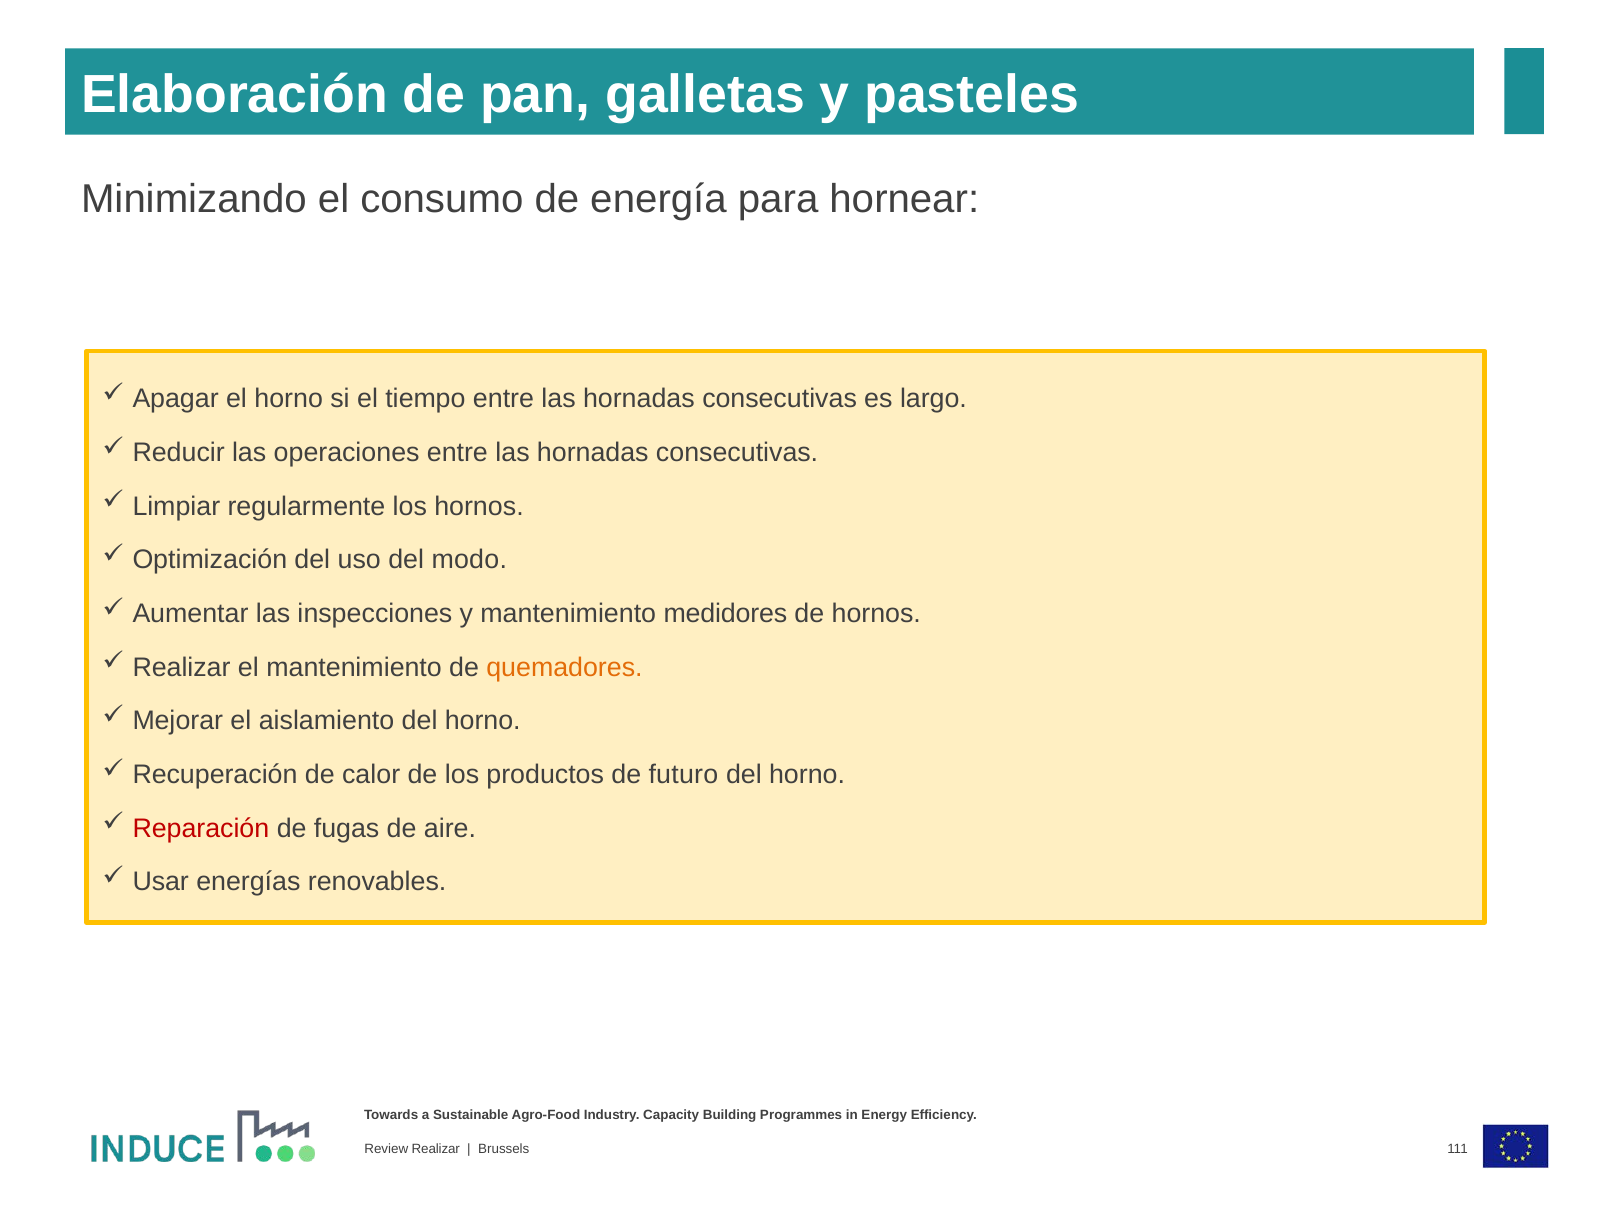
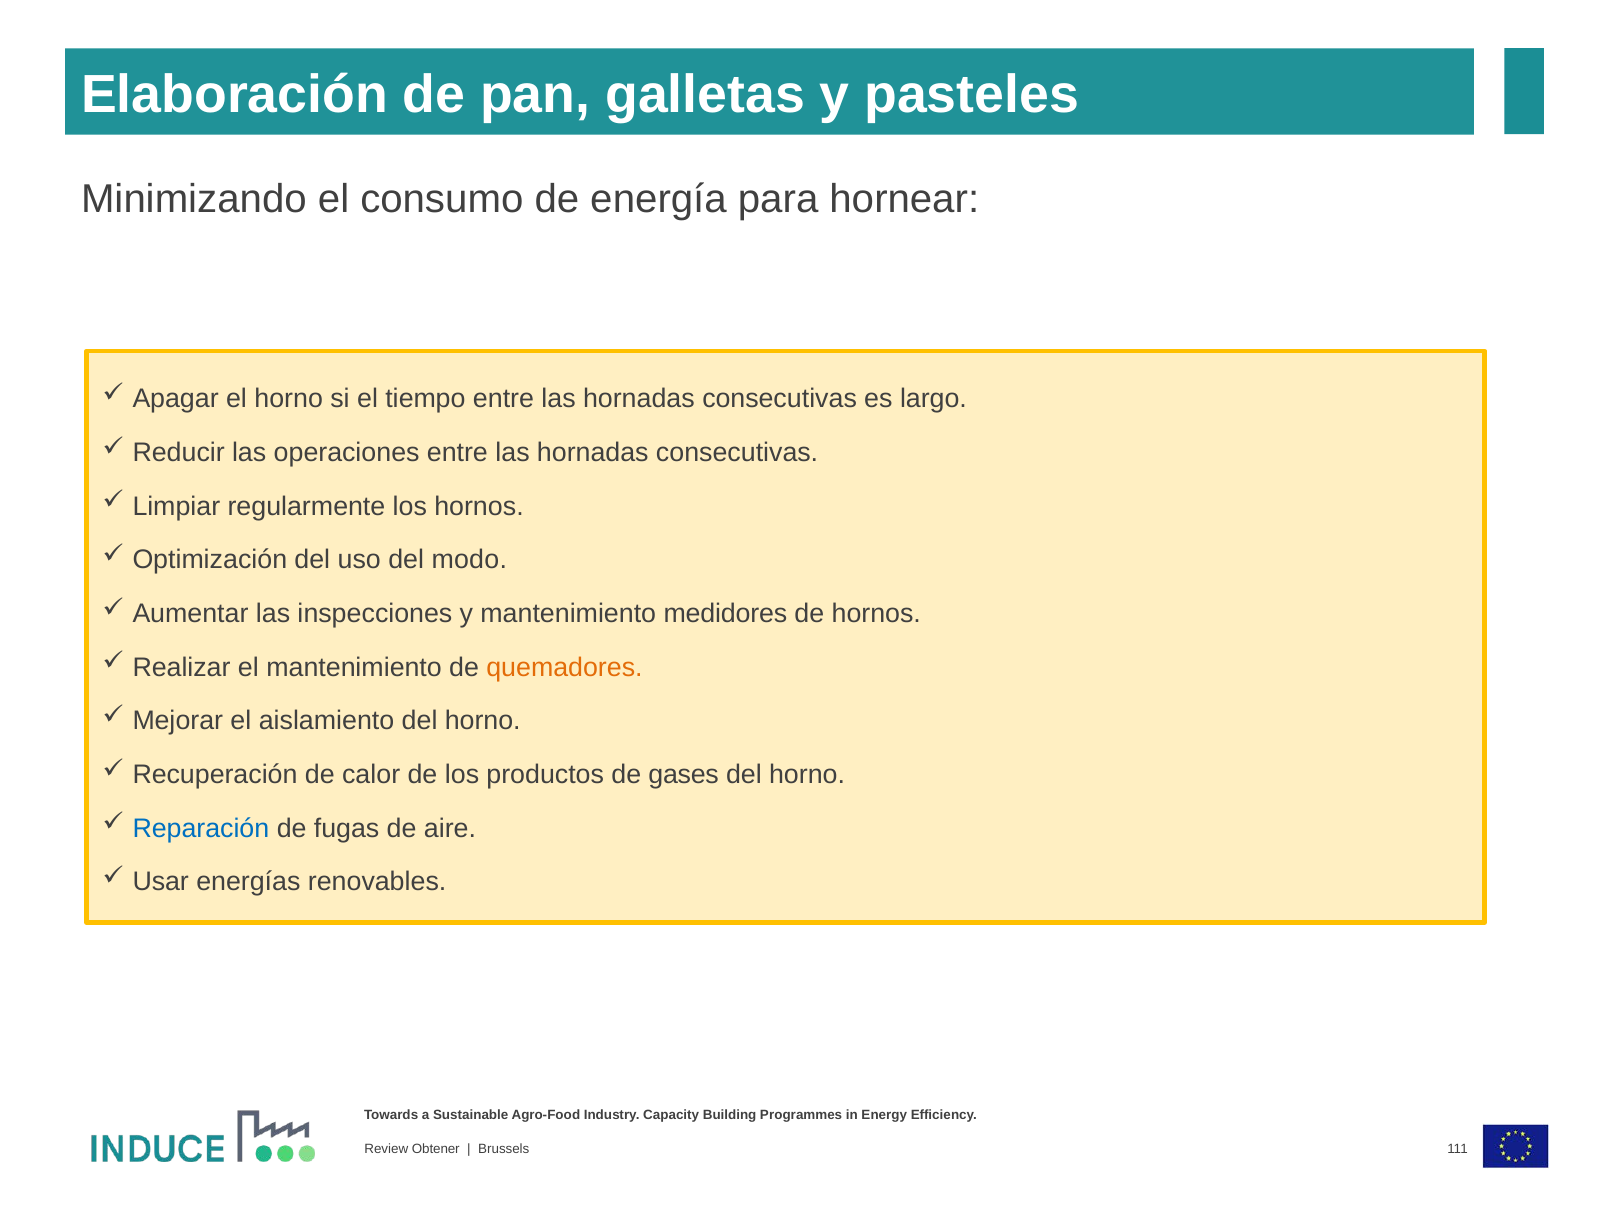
futuro: futuro -> gases
Reparación colour: red -> blue
Review Realizar: Realizar -> Obtener
